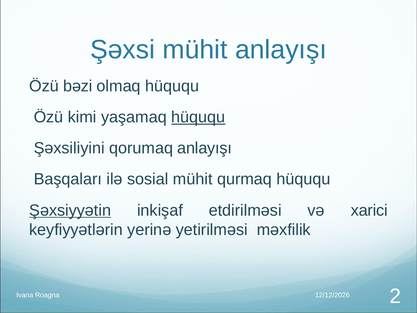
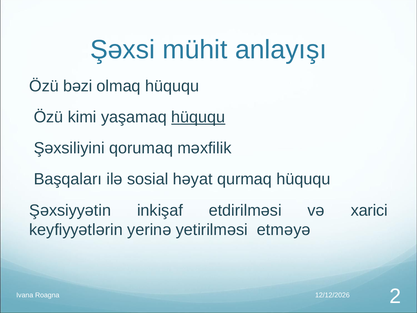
qorumaq anlayışı: anlayışı -> məxfilik
sosial mühit: mühit -> həyat
Şəxsiyyətin underline: present -> none
məxfilik: məxfilik -> etməyə
